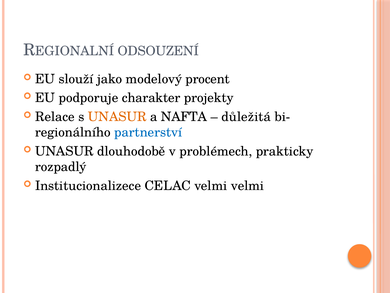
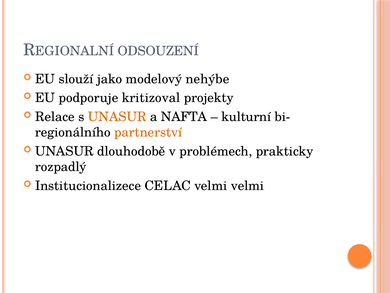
procent: procent -> nehýbe
charakter: charakter -> kritizoval
důležitá: důležitá -> kulturní
partnerství colour: blue -> orange
